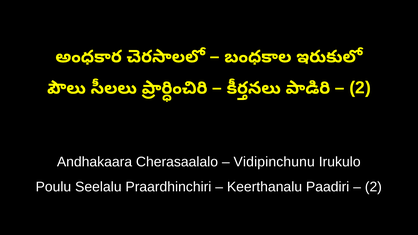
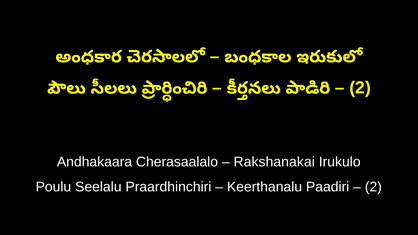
Vidipinchunu: Vidipinchunu -> Rakshanakai
